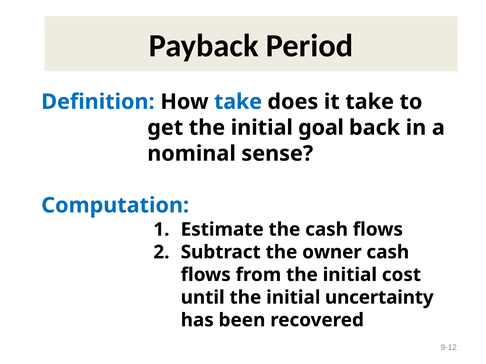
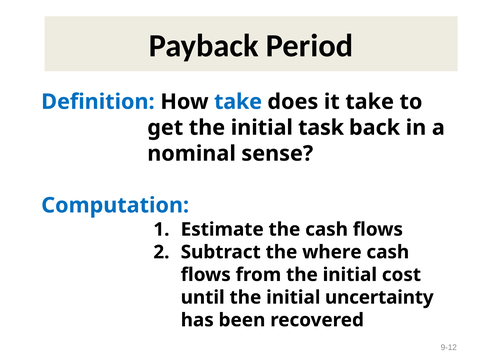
goal: goal -> task
owner: owner -> where
